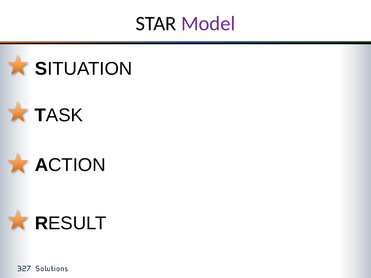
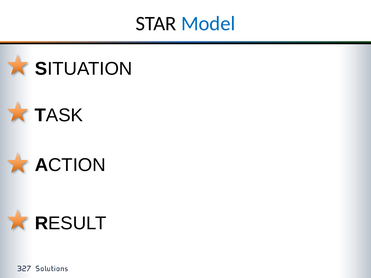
Model colour: purple -> blue
